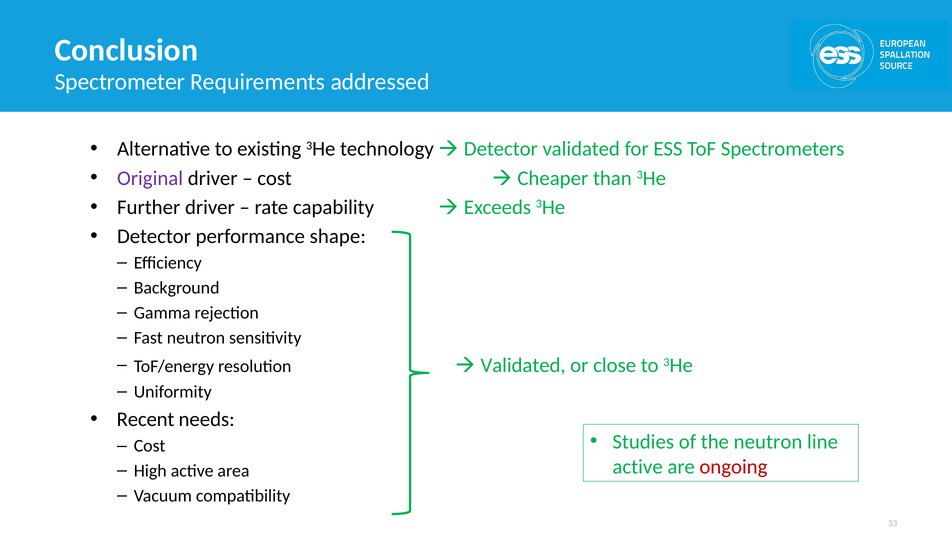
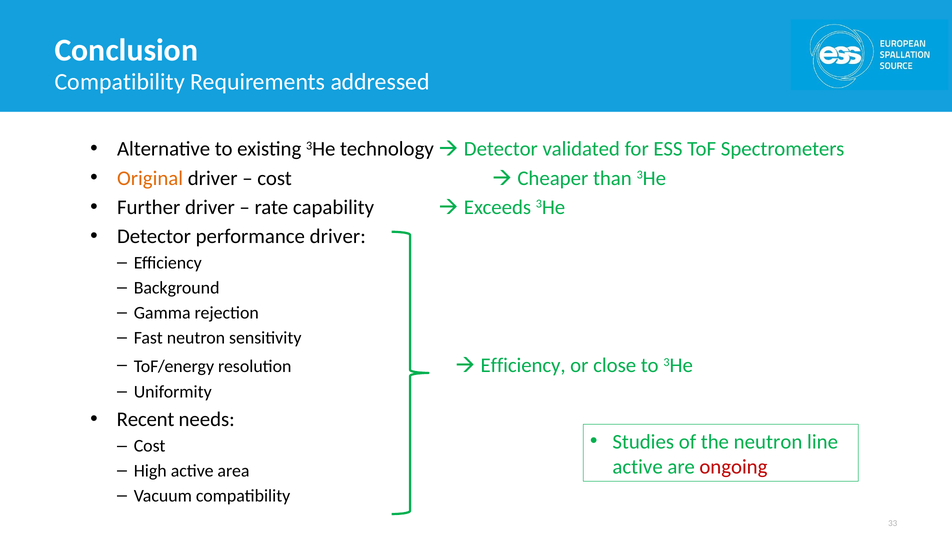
Spectrometer at (120, 82): Spectrometer -> Compatibility
Original colour: purple -> orange
performance shape: shape -> driver
Validated at (523, 366): Validated -> Efficiency
